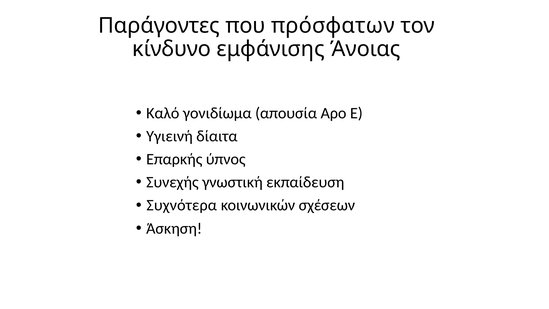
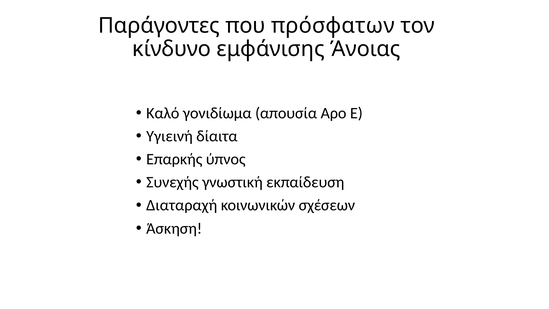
Συχνότερα: Συχνότερα -> Διαταραχή
